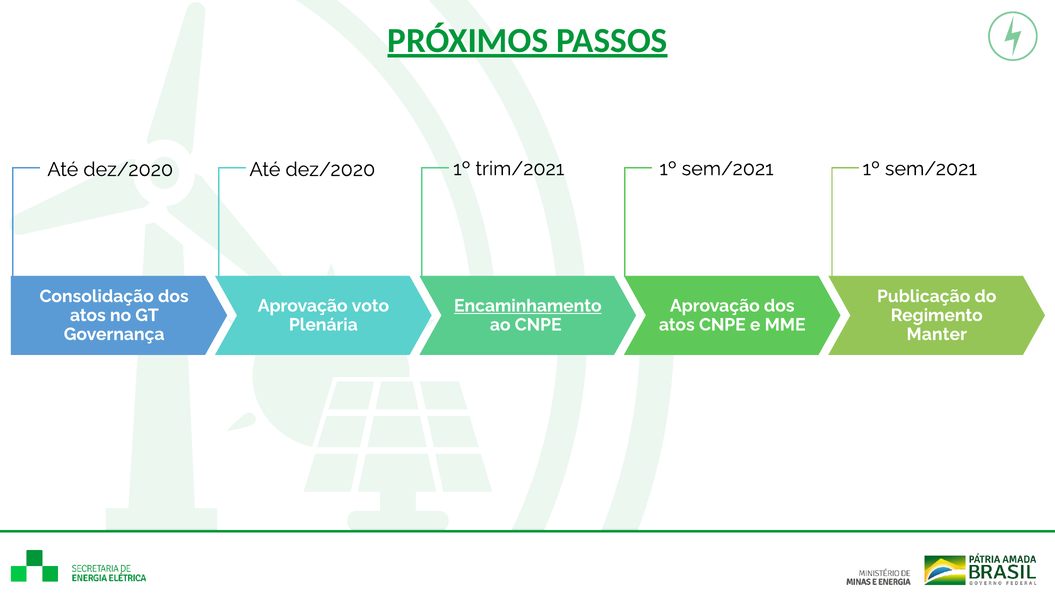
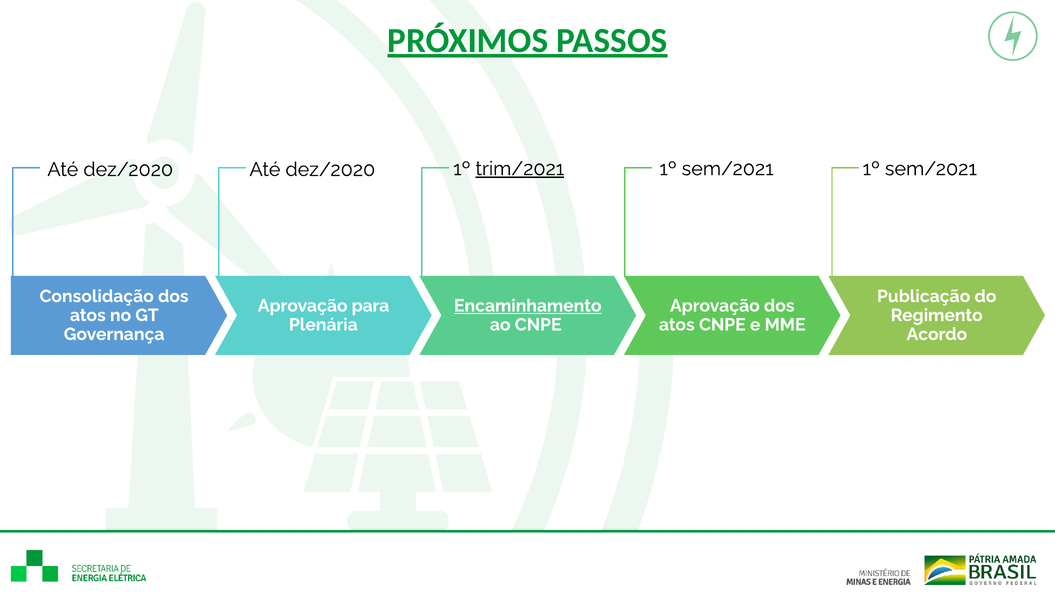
trim/2021 underline: none -> present
voto: voto -> para
Manter: Manter -> Acordo
